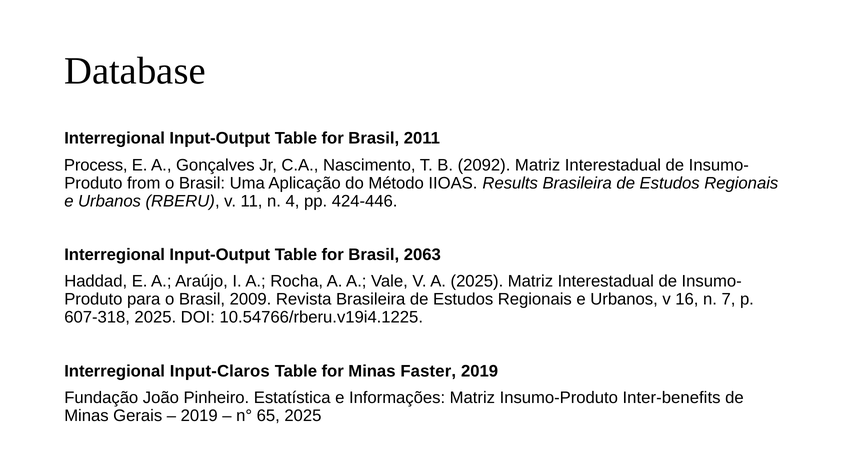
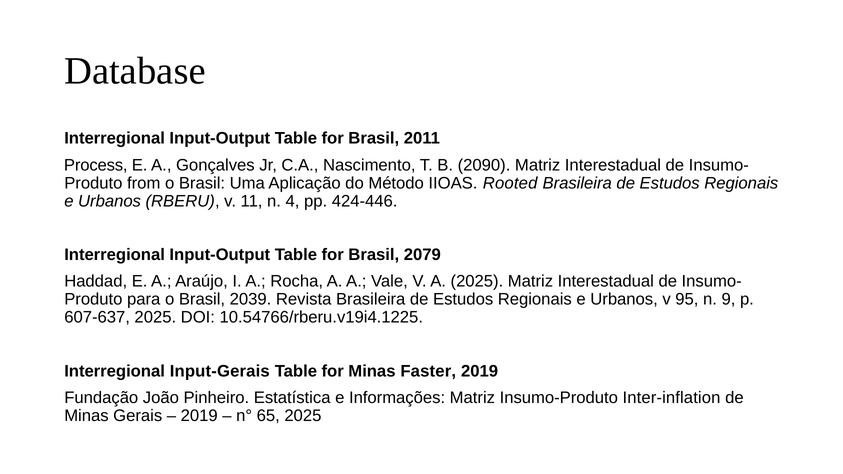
2092: 2092 -> 2090
Results: Results -> Rooted
2063: 2063 -> 2079
2009: 2009 -> 2039
16: 16 -> 95
7: 7 -> 9
607-318: 607-318 -> 607-637
Input-Claros: Input-Claros -> Input-Gerais
Inter-benefits: Inter-benefits -> Inter-inflation
